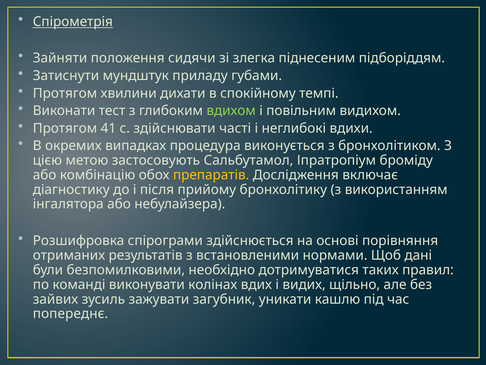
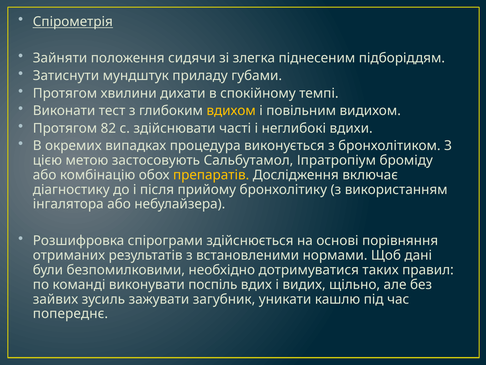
вдихом colour: light green -> yellow
41: 41 -> 82
колінах: колінах -> поспіль
